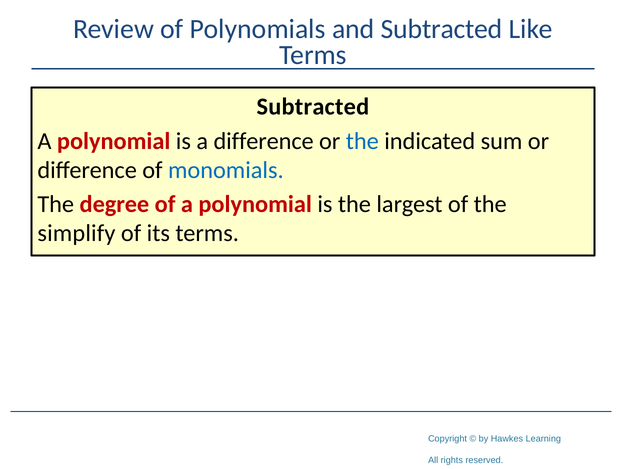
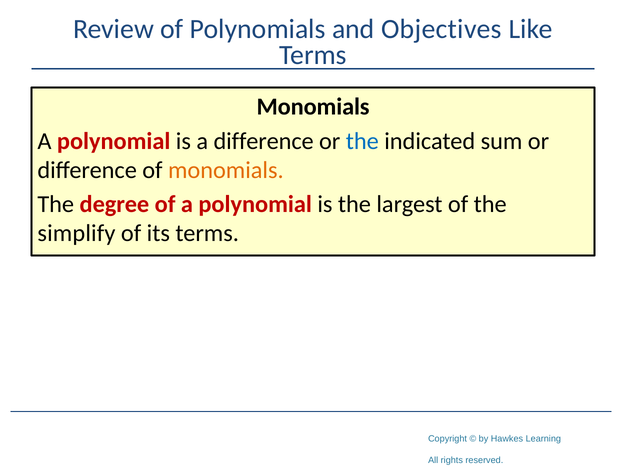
and Subtracted: Subtracted -> Objectives
Subtracted at (313, 107): Subtracted -> Monomials
monomials at (226, 170) colour: blue -> orange
